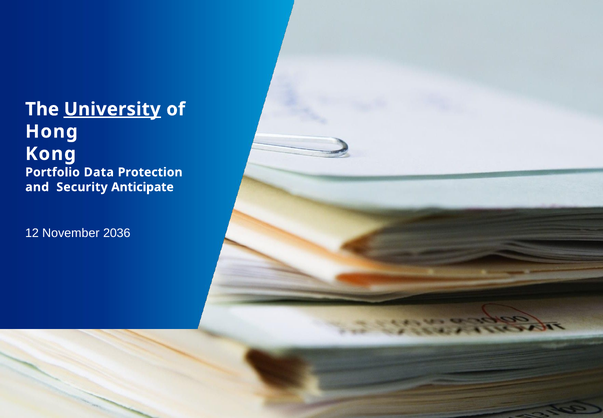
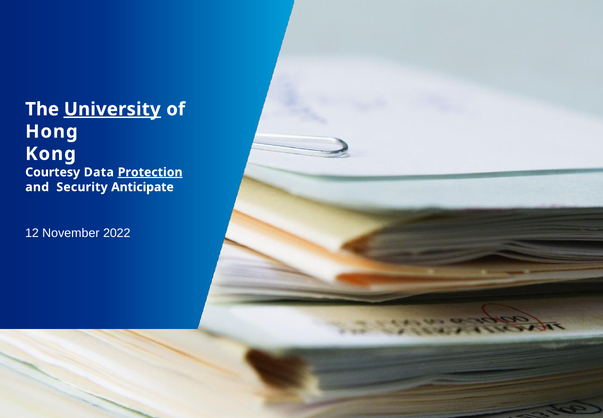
Portfolio: Portfolio -> Courtesy
Protection underline: none -> present
2036: 2036 -> 2022
